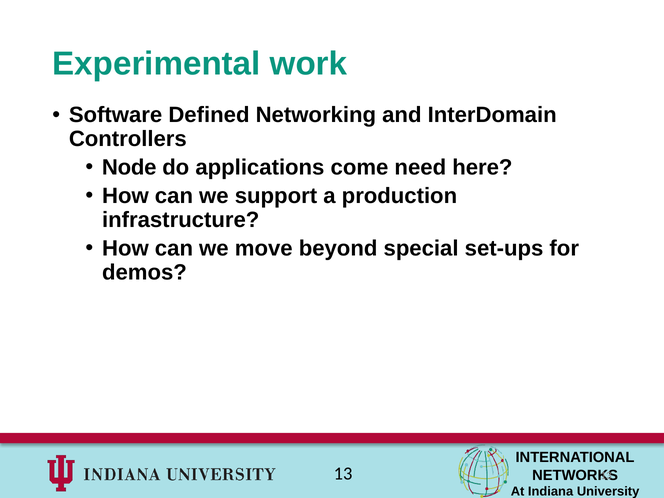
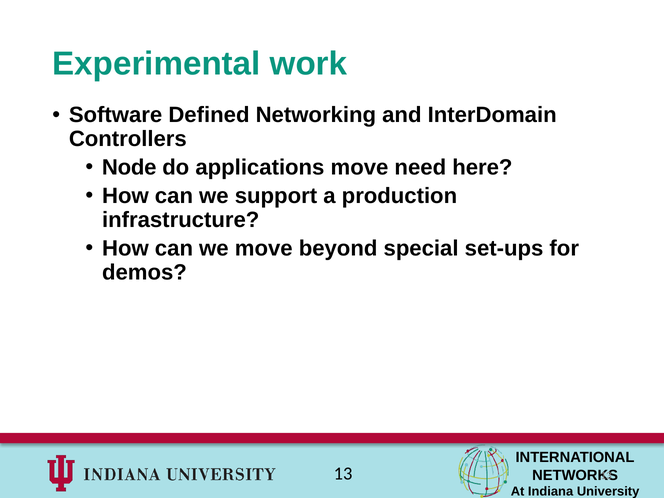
applications come: come -> move
